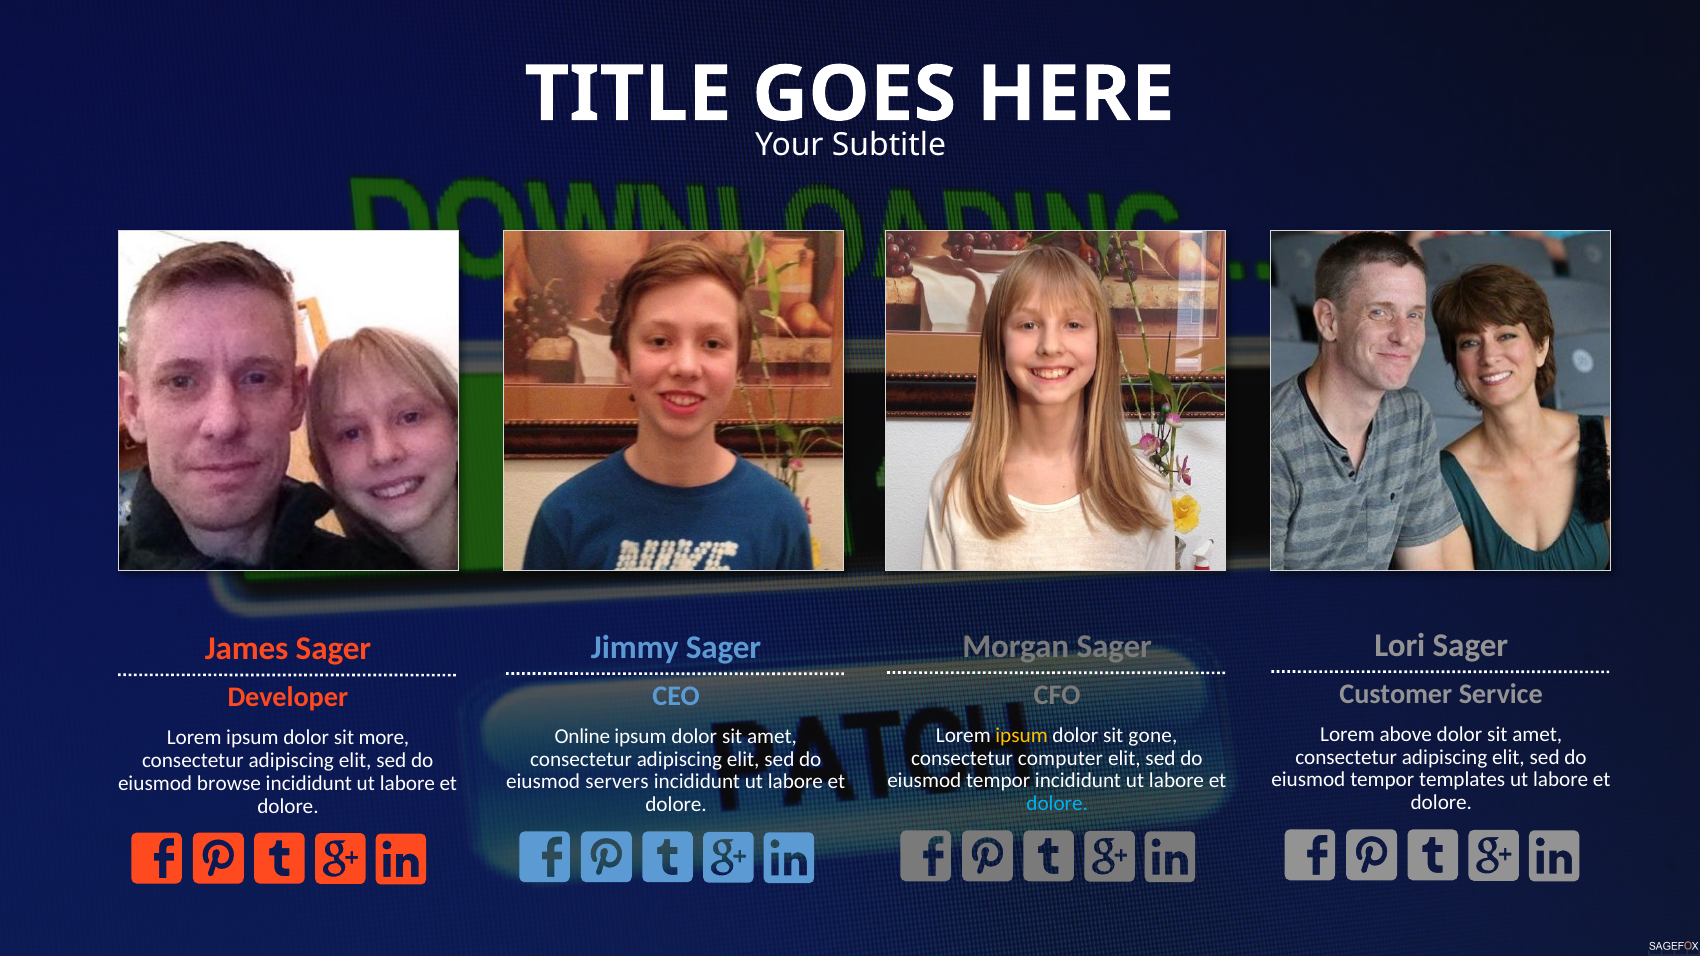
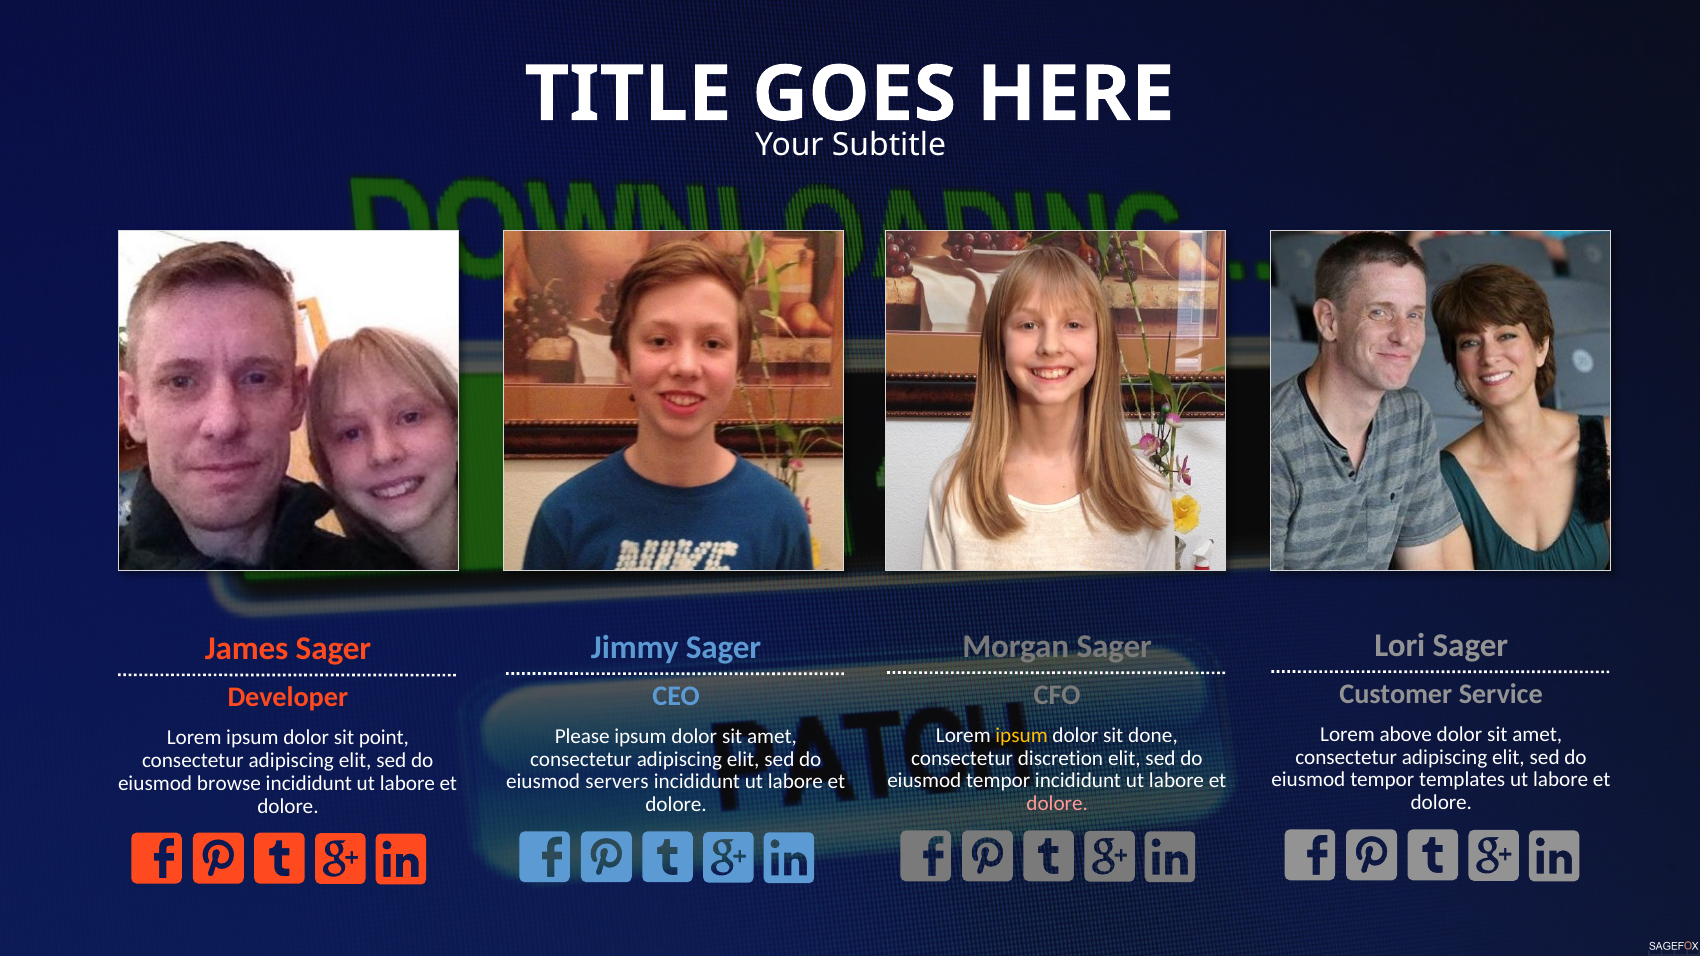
gone: gone -> done
Online: Online -> Please
more: more -> point
computer: computer -> discretion
dolore at (1057, 804) colour: light blue -> pink
